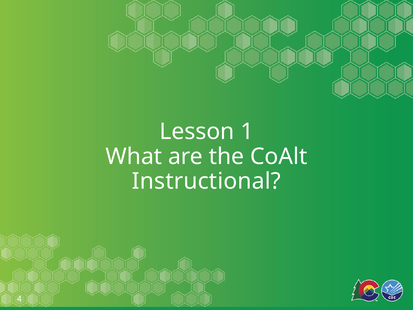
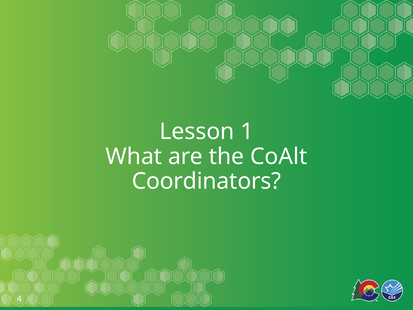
Instructional: Instructional -> Coordinators
